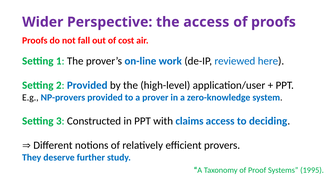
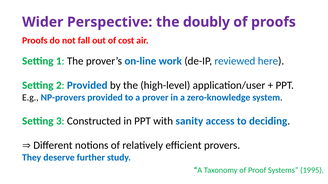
the access: access -> doubly
claims: claims -> sanity
